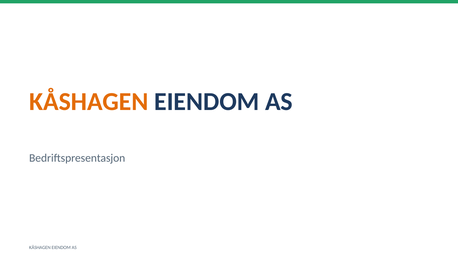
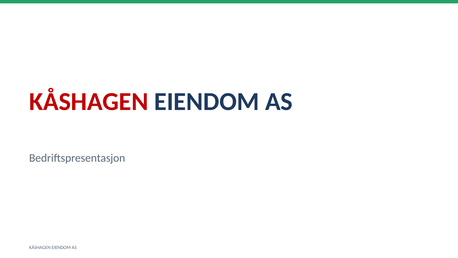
KÅSHAGEN at (89, 102) colour: orange -> red
